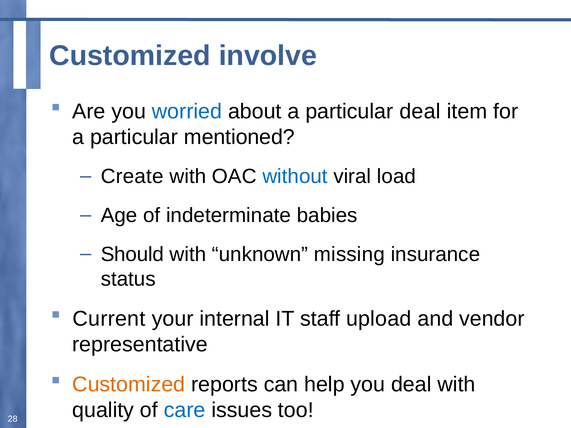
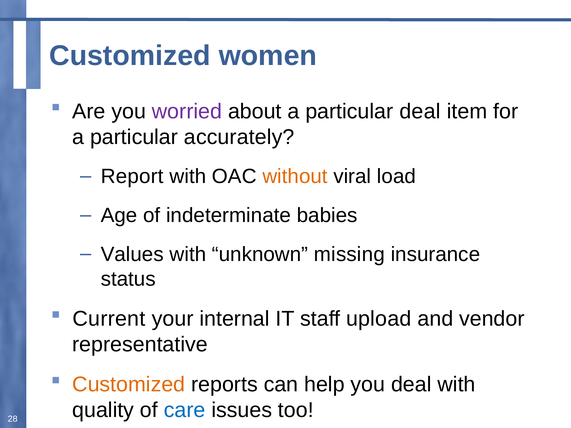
involve: involve -> women
worried colour: blue -> purple
mentioned: mentioned -> accurately
Create: Create -> Report
without colour: blue -> orange
Should: Should -> Values
